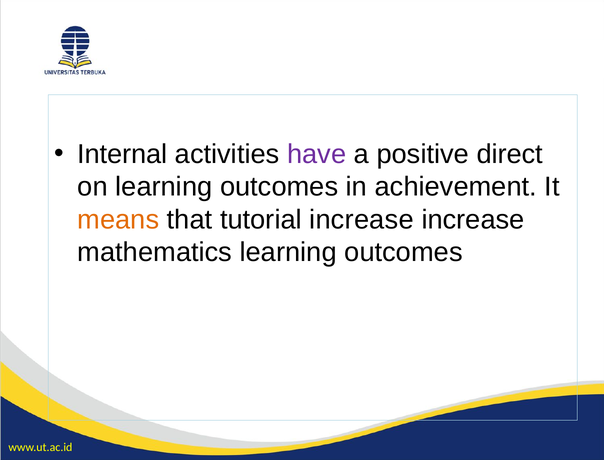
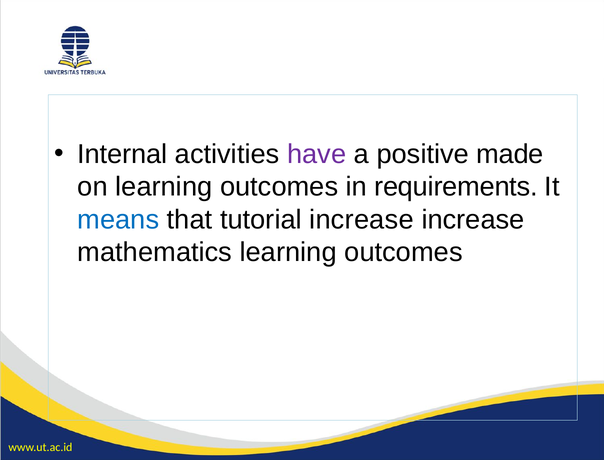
direct: direct -> made
achievement: achievement -> requirements
means colour: orange -> blue
